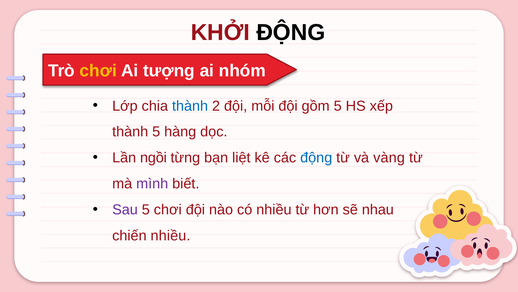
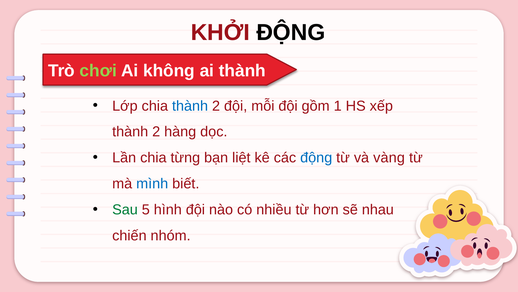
chơi at (98, 71) colour: yellow -> light green
tượng: tượng -> không
ai nhóm: nhóm -> thành
gồm 5: 5 -> 1
5 at (156, 132): 5 -> 2
Lần ngồi: ngồi -> chia
mình colour: purple -> blue
Sau colour: purple -> green
5 chơi: chơi -> hình
chiến nhiều: nhiều -> nhóm
